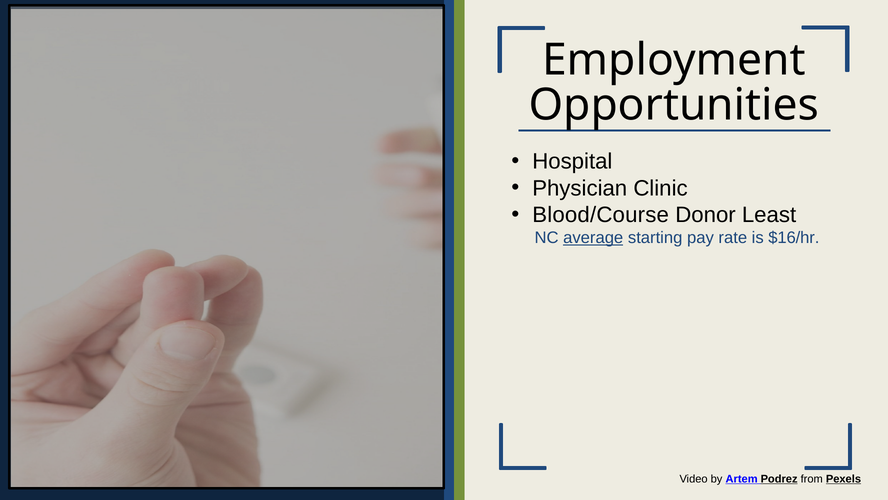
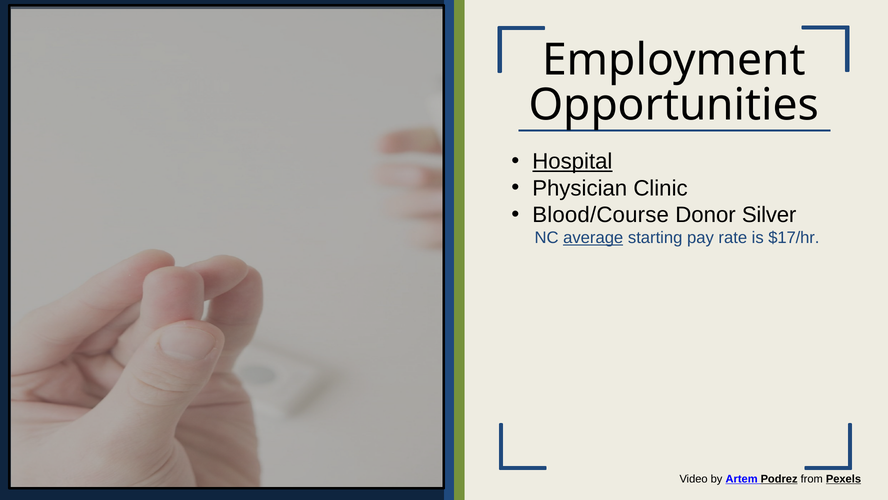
Hospital underline: none -> present
Least: Least -> Silver
$16/hr: $16/hr -> $17/hr
